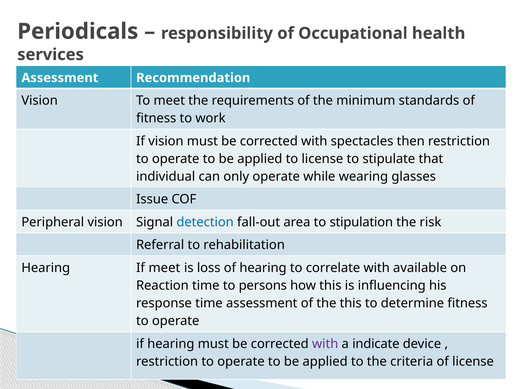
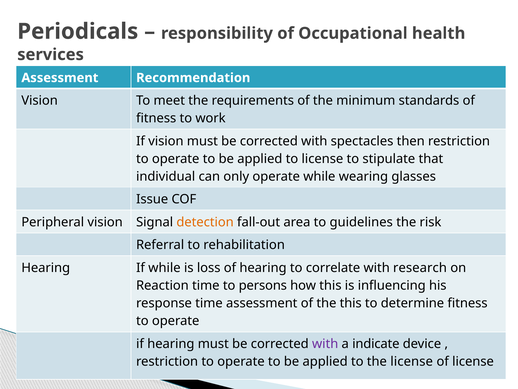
detection colour: blue -> orange
stipulation: stipulation -> guidelines
If meet: meet -> while
available: available -> research
the criteria: criteria -> license
